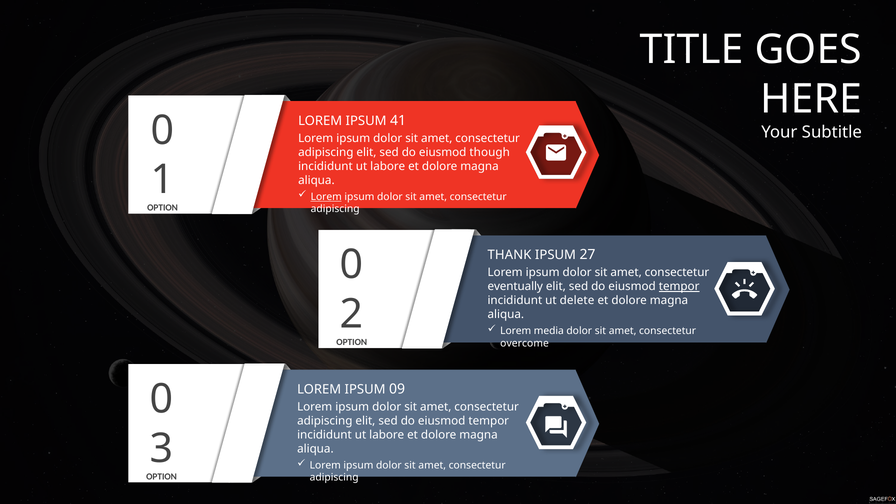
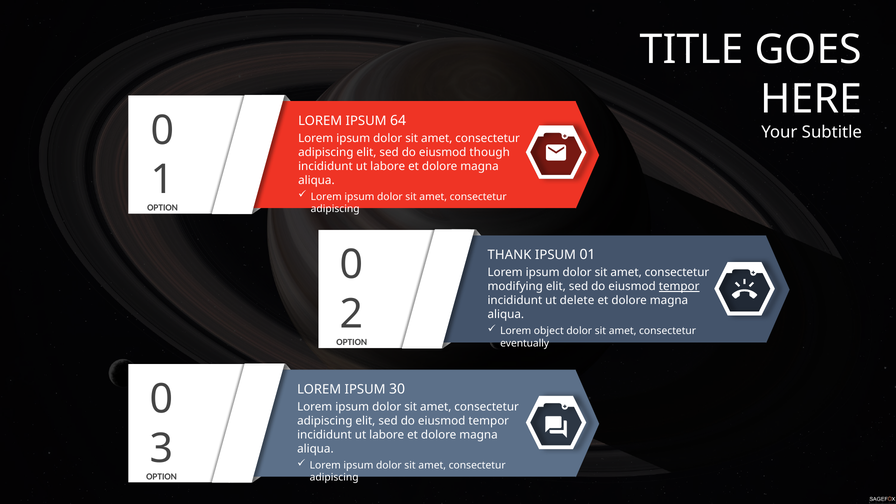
41: 41 -> 64
Lorem at (326, 197) underline: present -> none
27: 27 -> 01
eventually: eventually -> modifying
media: media -> object
overcome: overcome -> eventually
09: 09 -> 30
